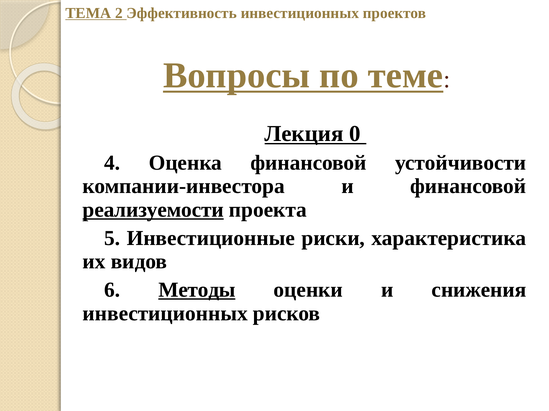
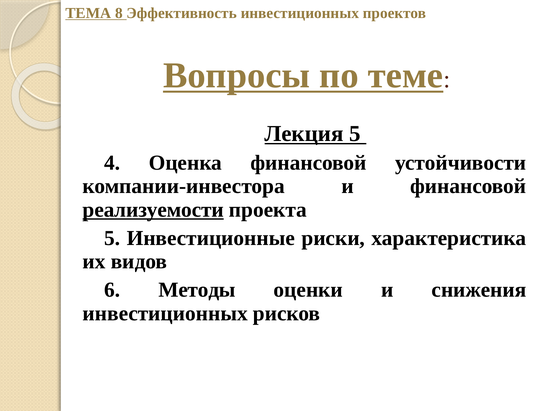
2: 2 -> 8
Лекция 0: 0 -> 5
Методы underline: present -> none
